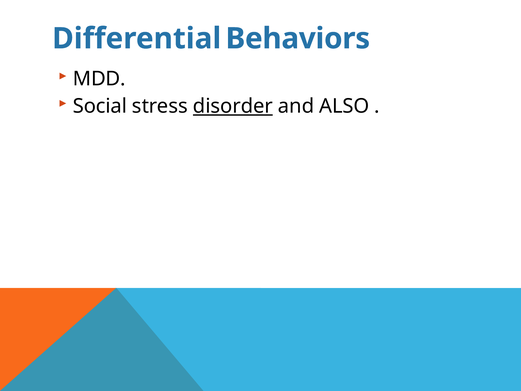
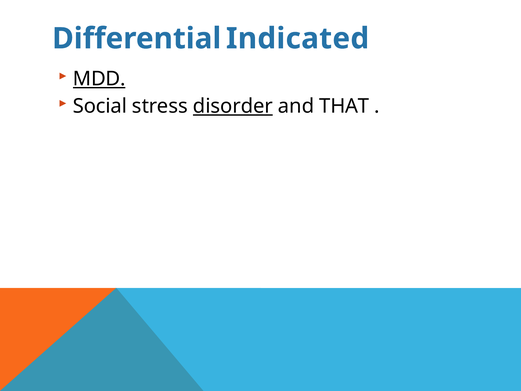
Behaviors: Behaviors -> Indicated
MDD underline: none -> present
ALSO: ALSO -> THAT
